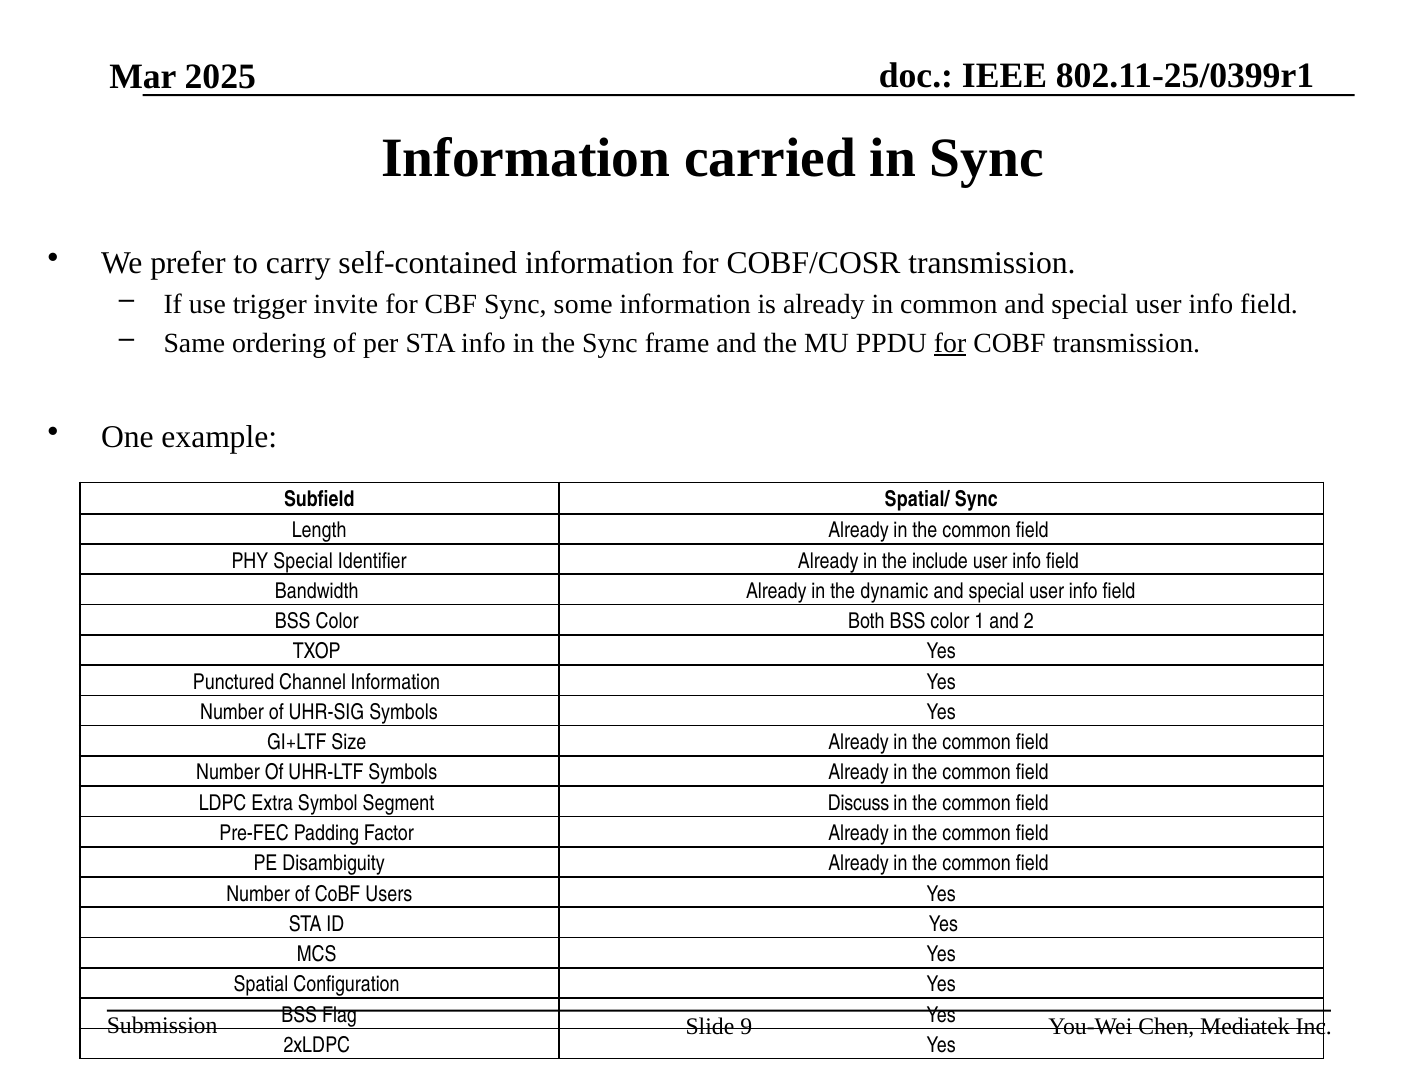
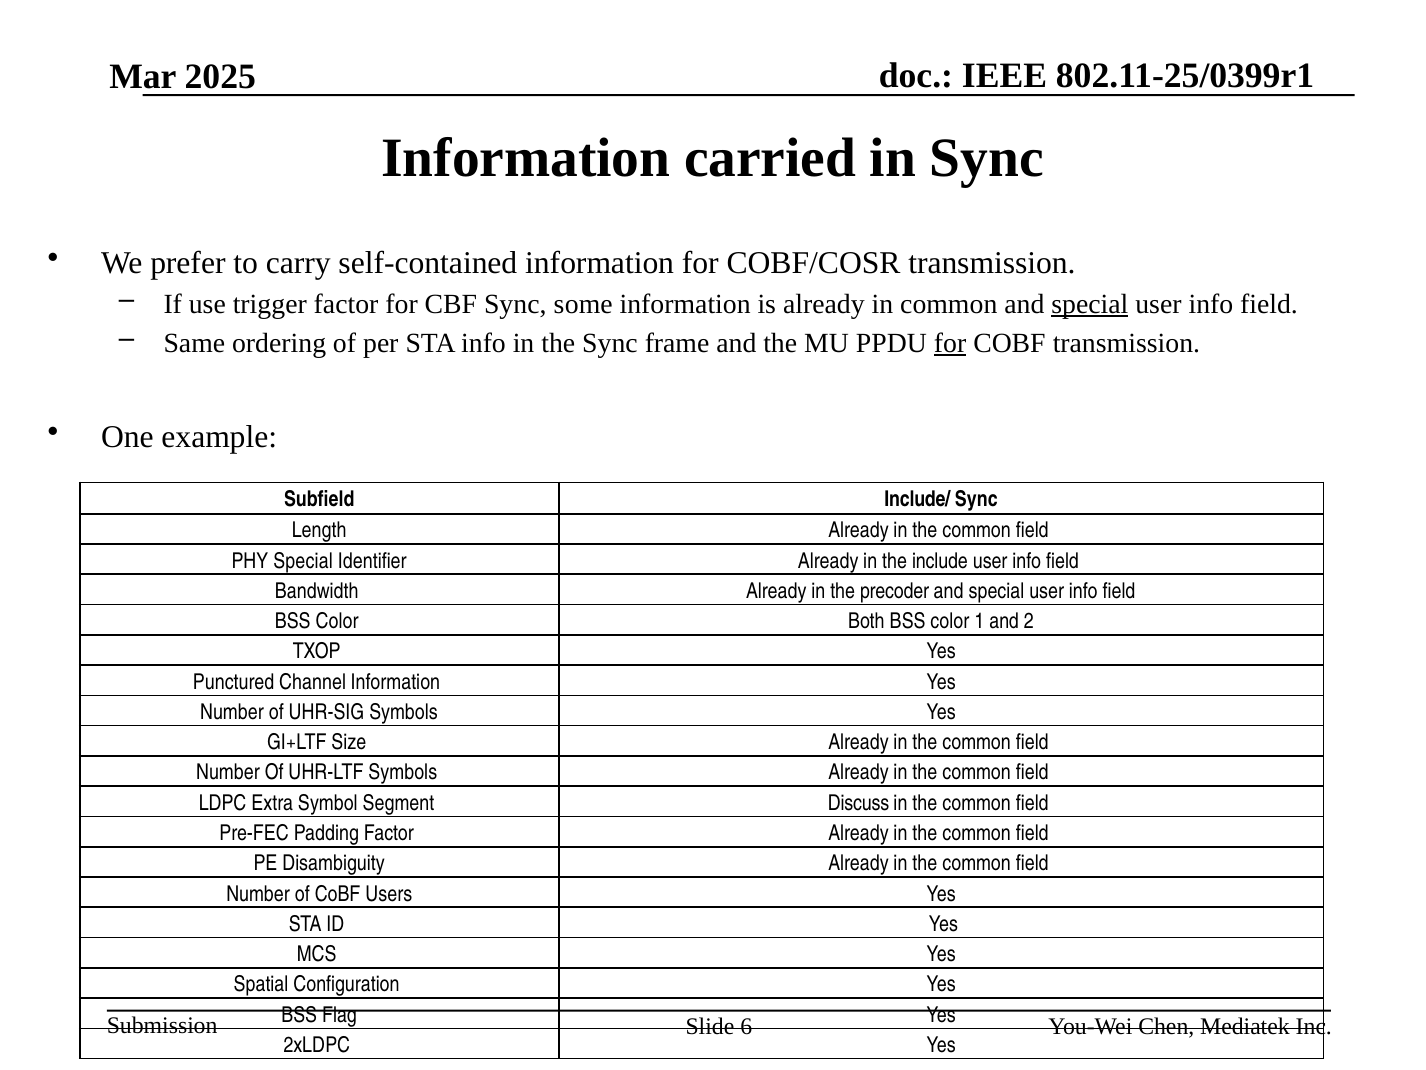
trigger invite: invite -> factor
special at (1090, 304) underline: none -> present
Spatial/: Spatial/ -> Include/
dynamic: dynamic -> precoder
9: 9 -> 6
